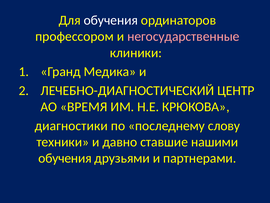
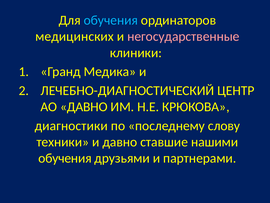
обучения at (111, 20) colour: white -> light blue
профессором: профессором -> медицинских
АО ВРЕМЯ: ВРЕМЯ -> ДАВНО
